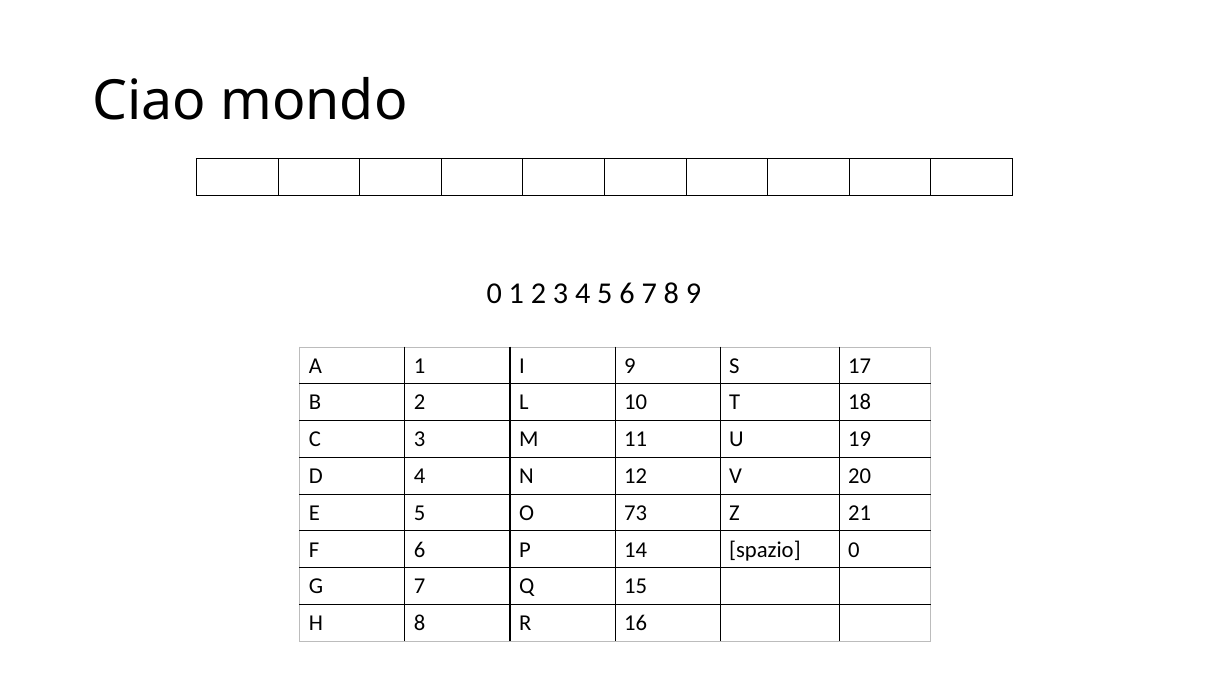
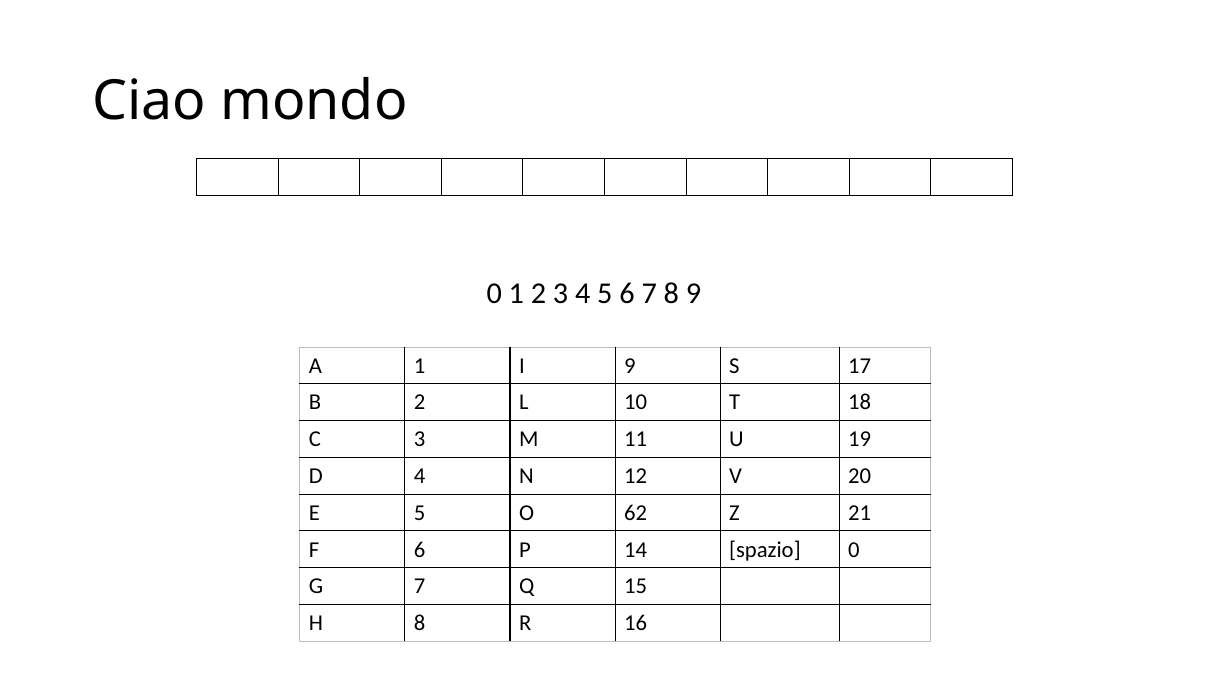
73: 73 -> 62
